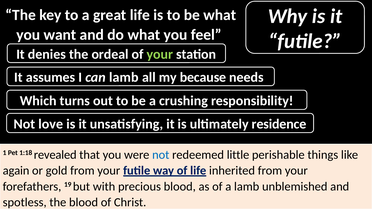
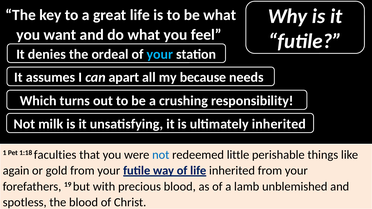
your at (160, 54) colour: light green -> light blue
can lamb: lamb -> apart
love: love -> milk
ultimately residence: residence -> inherited
revealed: revealed -> faculties
